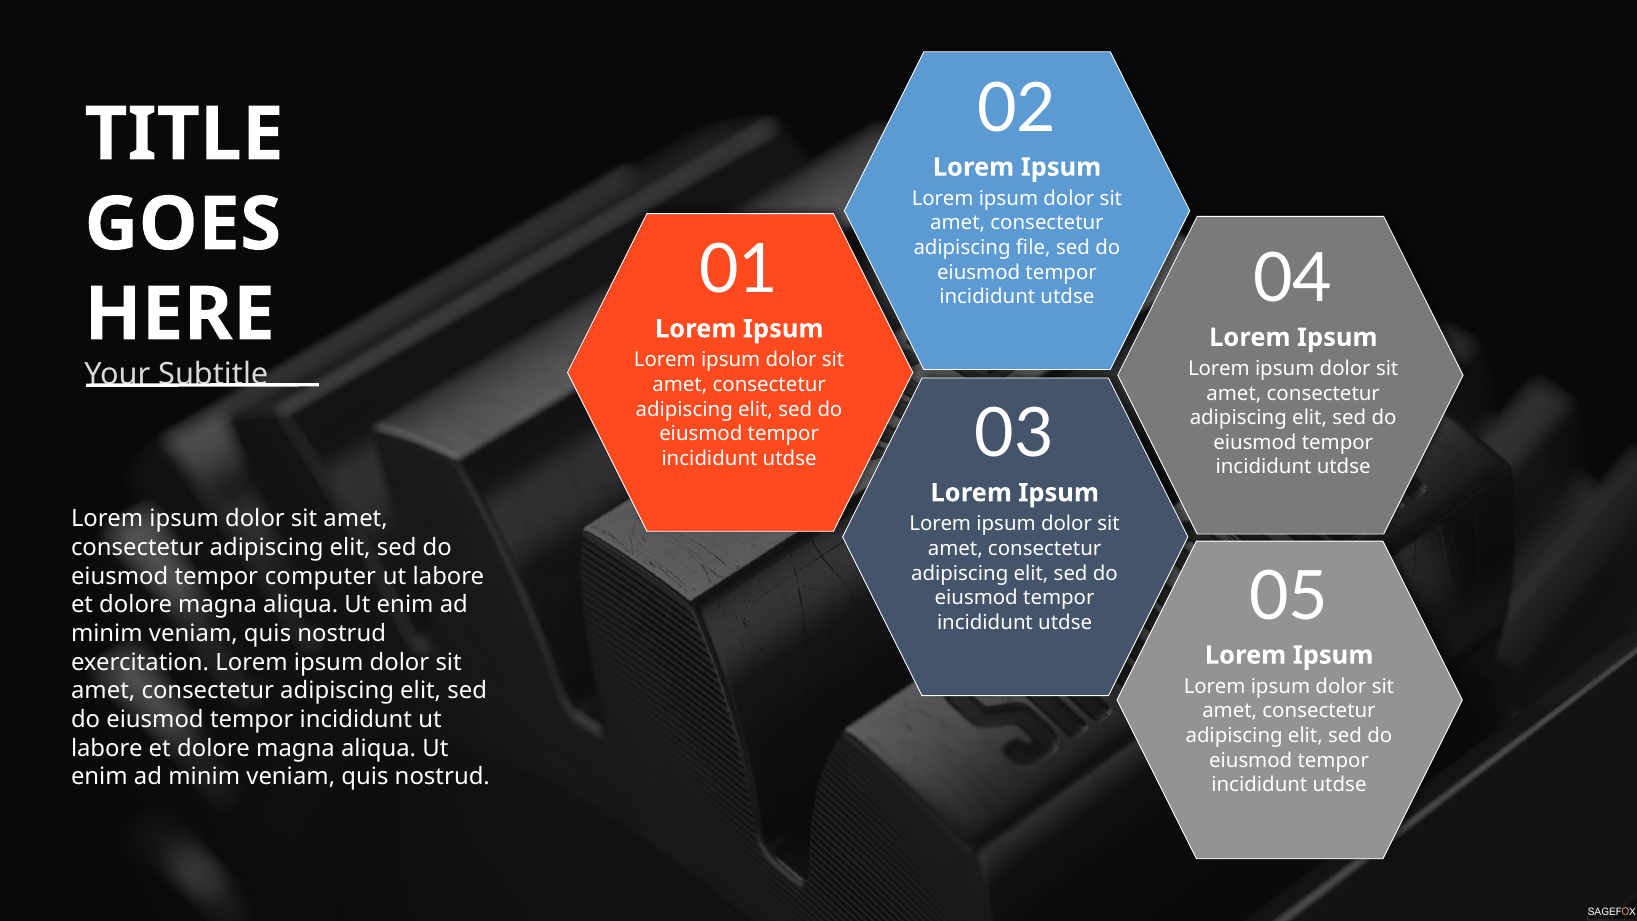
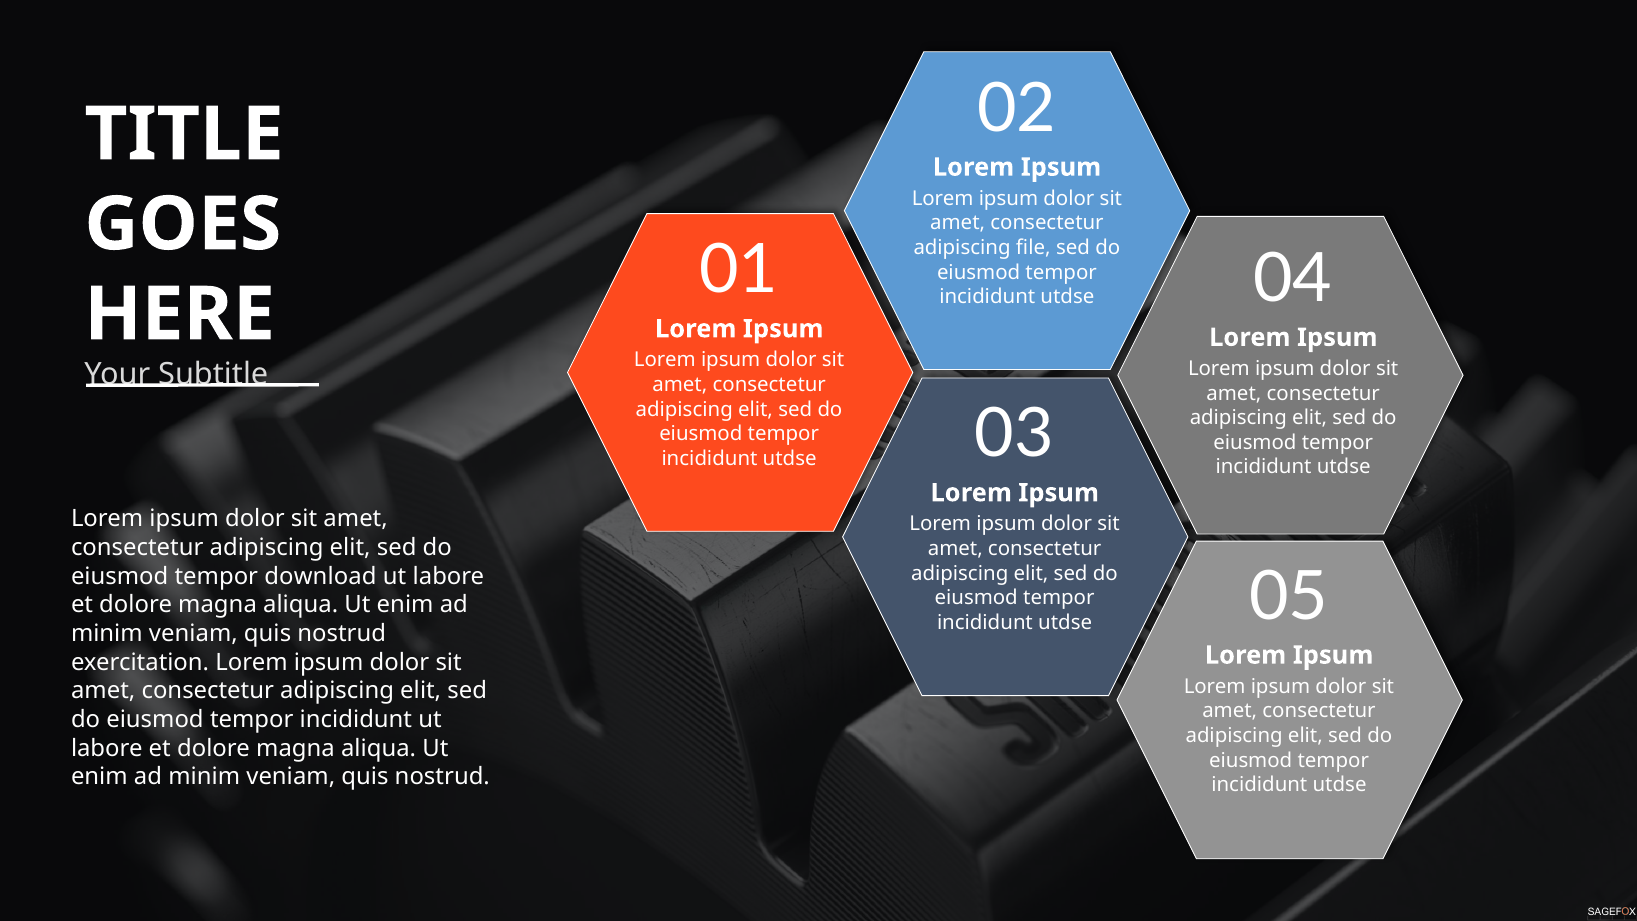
computer: computer -> download
